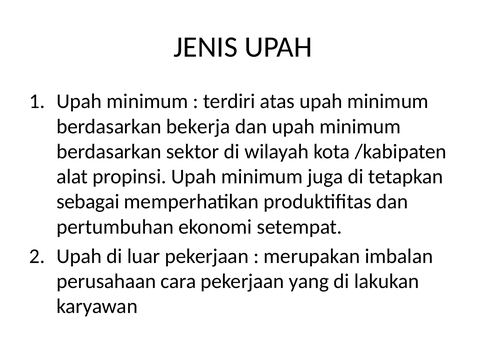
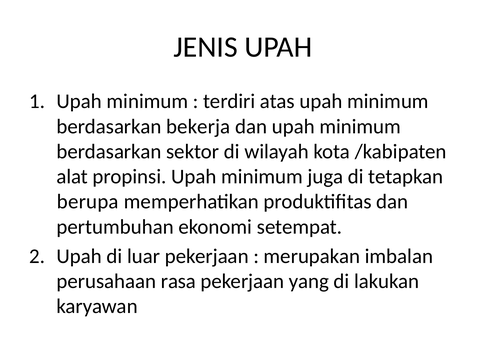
sebagai: sebagai -> berupa
cara: cara -> rasa
